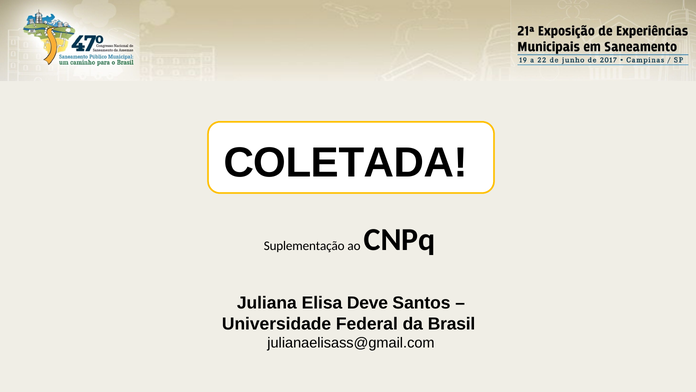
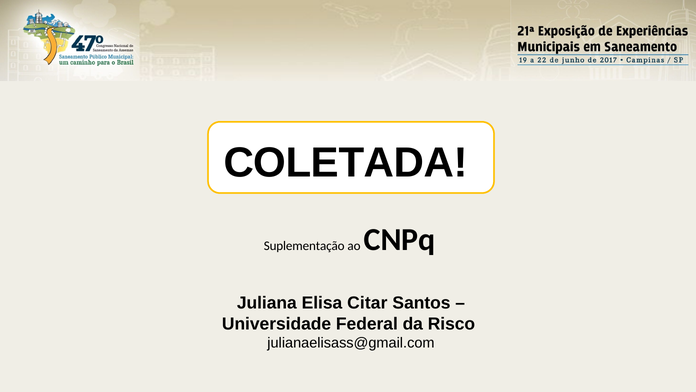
Deve: Deve -> Citar
Brasil: Brasil -> Risco
